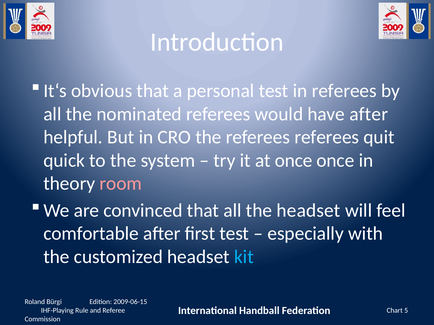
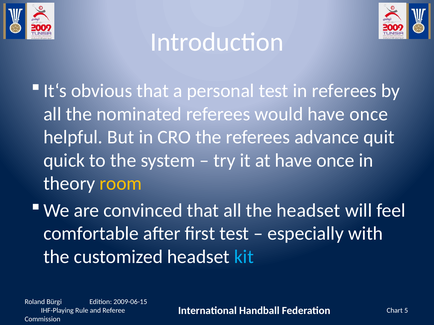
would have after: after -> once
referees referees: referees -> advance
at once: once -> have
room colour: pink -> yellow
